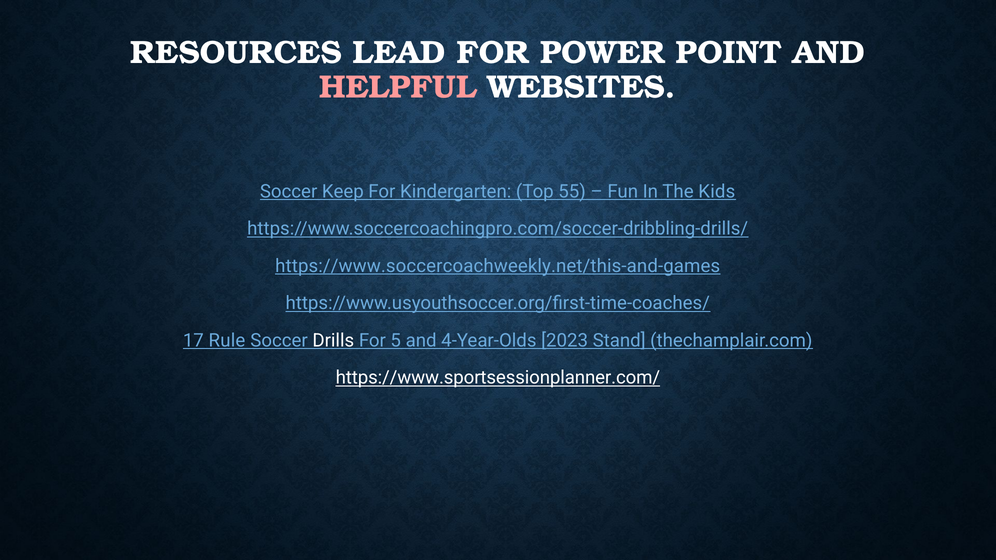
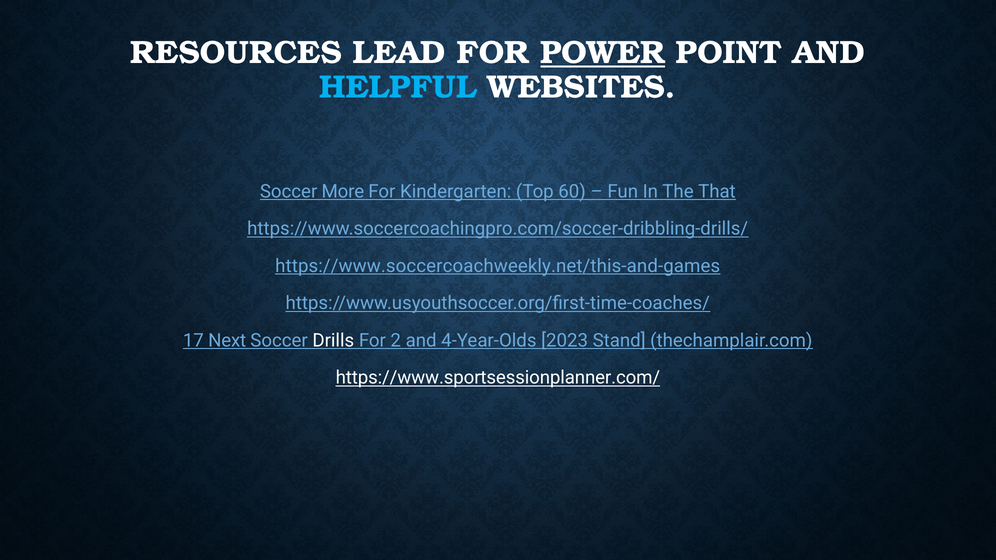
POWER underline: none -> present
HELPFUL colour: pink -> light blue
Keep: Keep -> More
55: 55 -> 60
Kids: Kids -> That
Rule: Rule -> Next
5: 5 -> 2
